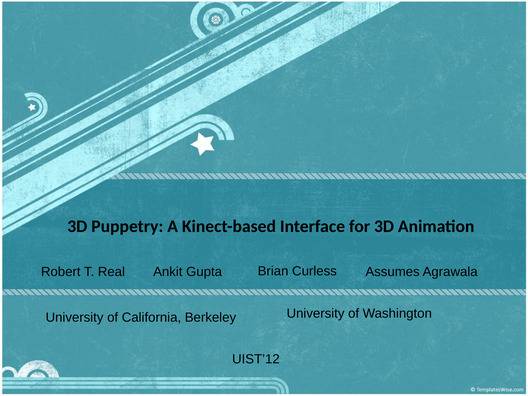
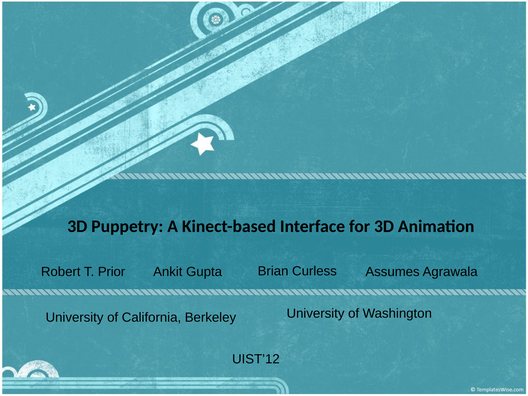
Real: Real -> Prior
